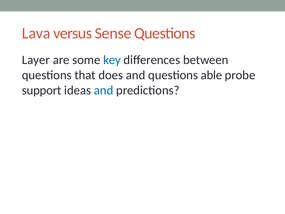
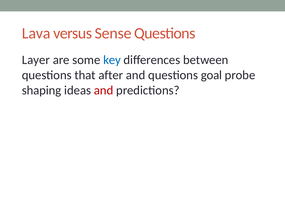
does: does -> after
able: able -> goal
support: support -> shaping
and at (104, 90) colour: blue -> red
